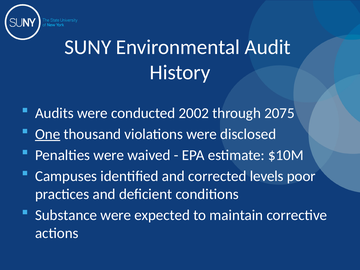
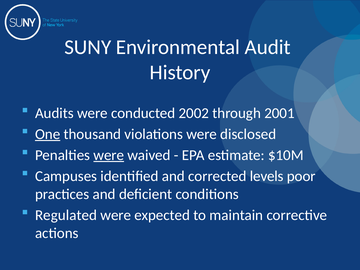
2075: 2075 -> 2001
were at (109, 155) underline: none -> present
Substance: Substance -> Regulated
